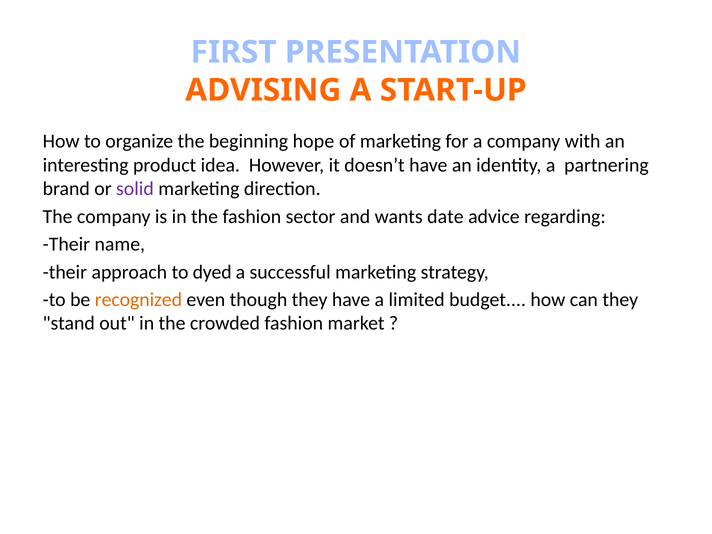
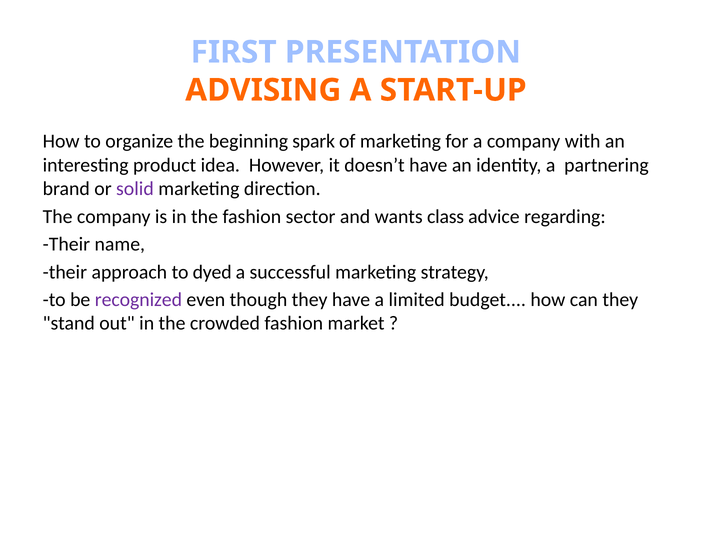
hope: hope -> spark
date: date -> class
recognized colour: orange -> purple
